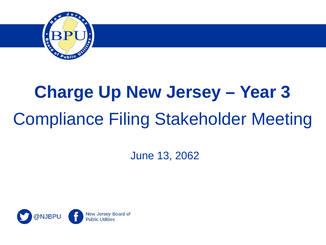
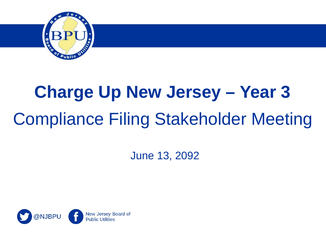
2062: 2062 -> 2092
